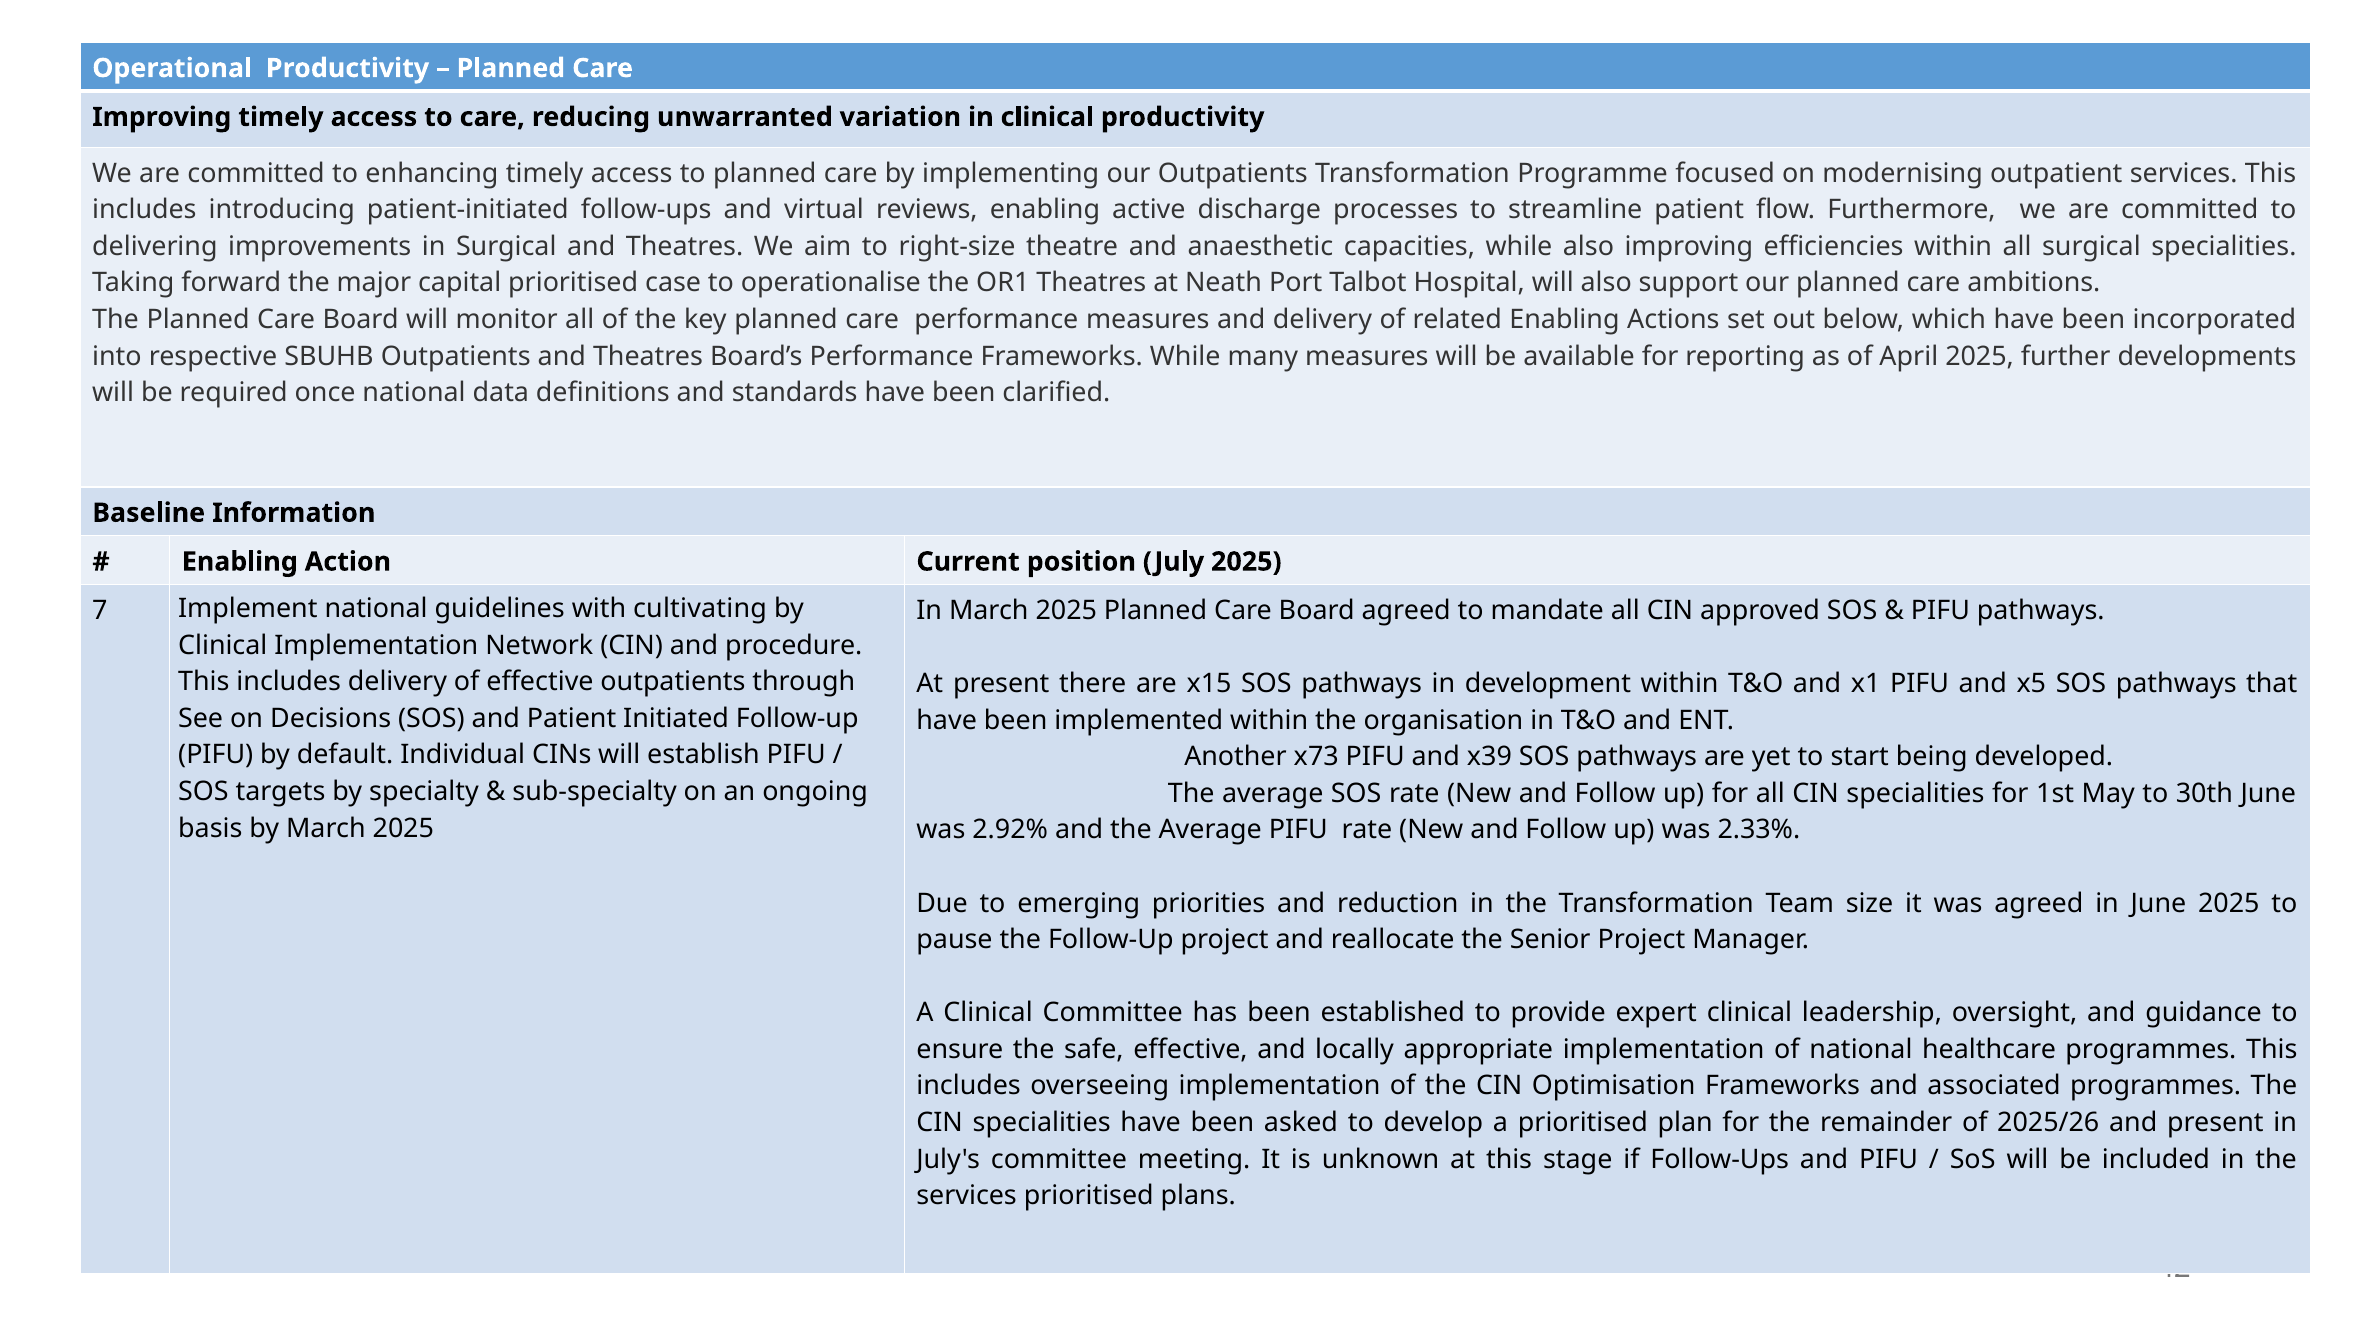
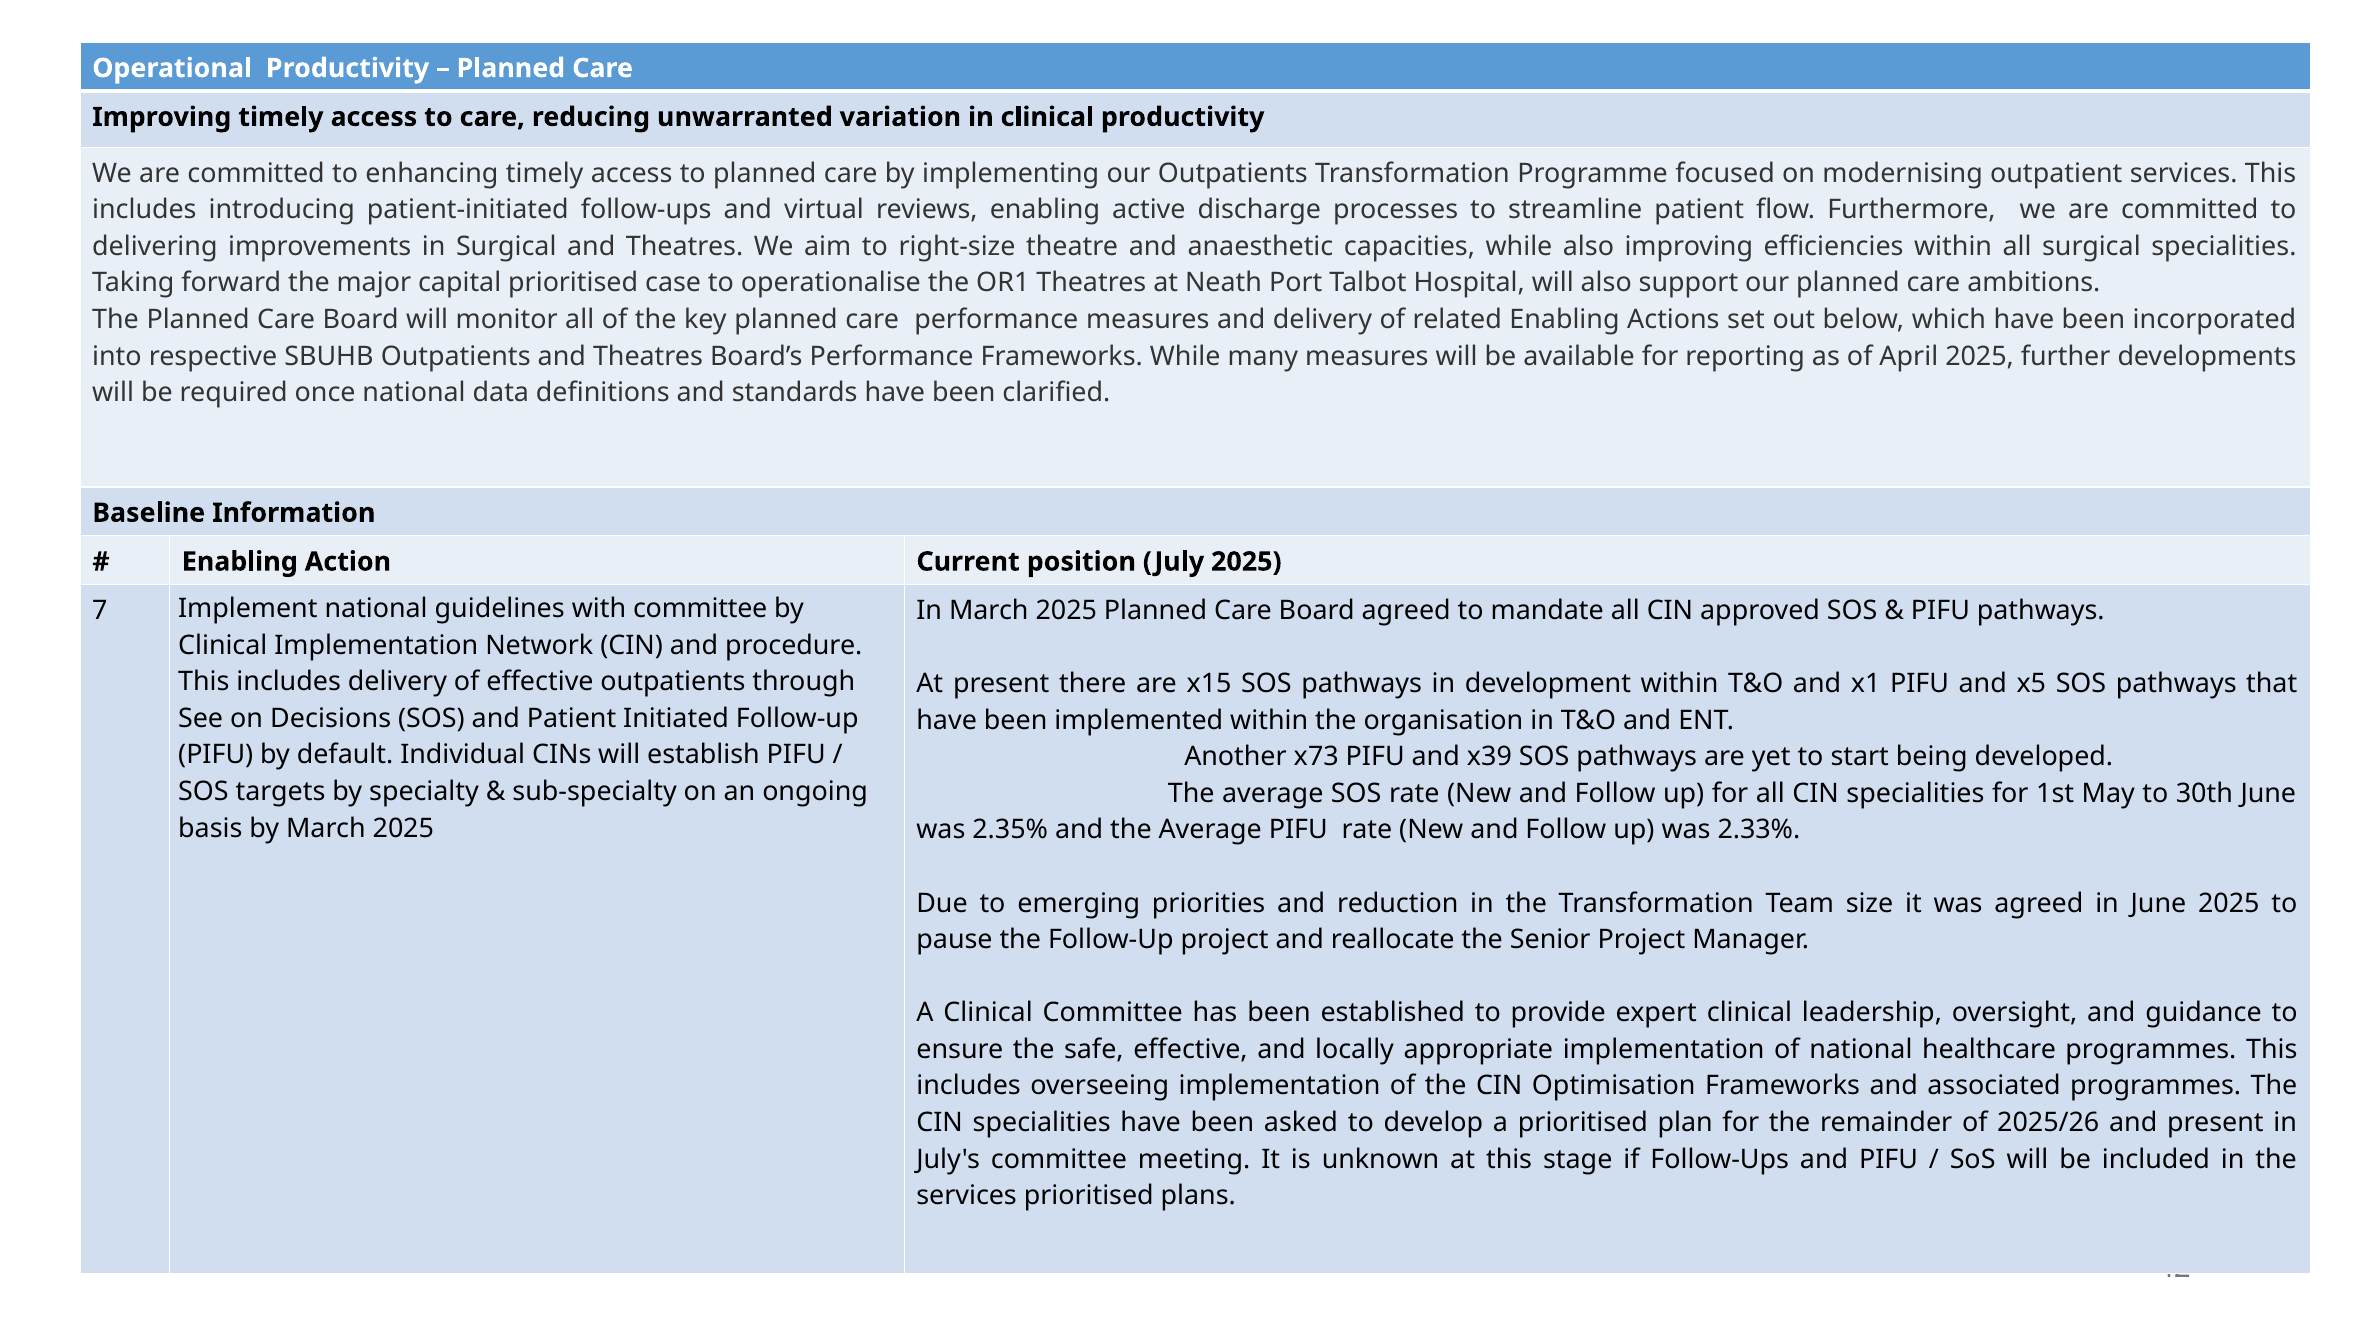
with cultivating: cultivating -> committee
2.92%: 2.92% -> 2.35%
